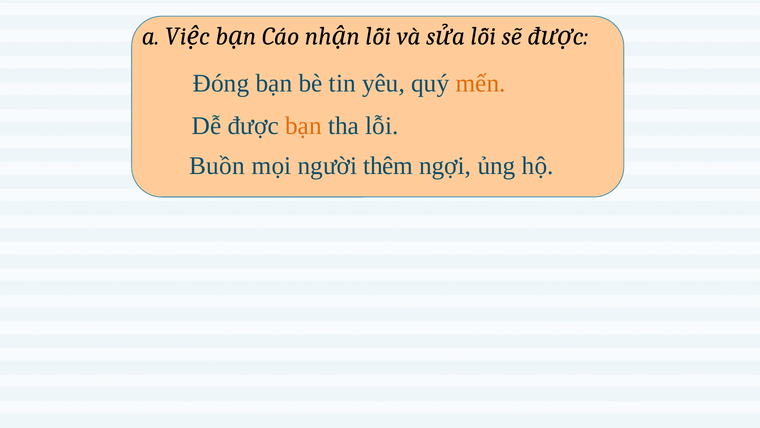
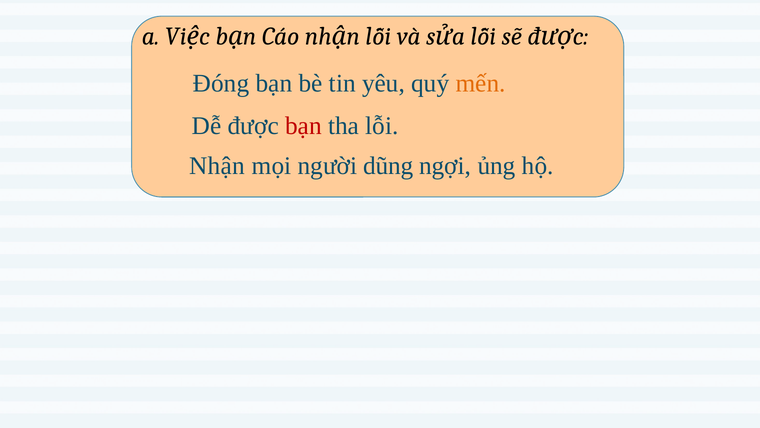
bạn at (303, 126) colour: orange -> red
Buồn: Buồn -> Nhận
thêm: thêm -> dũng
